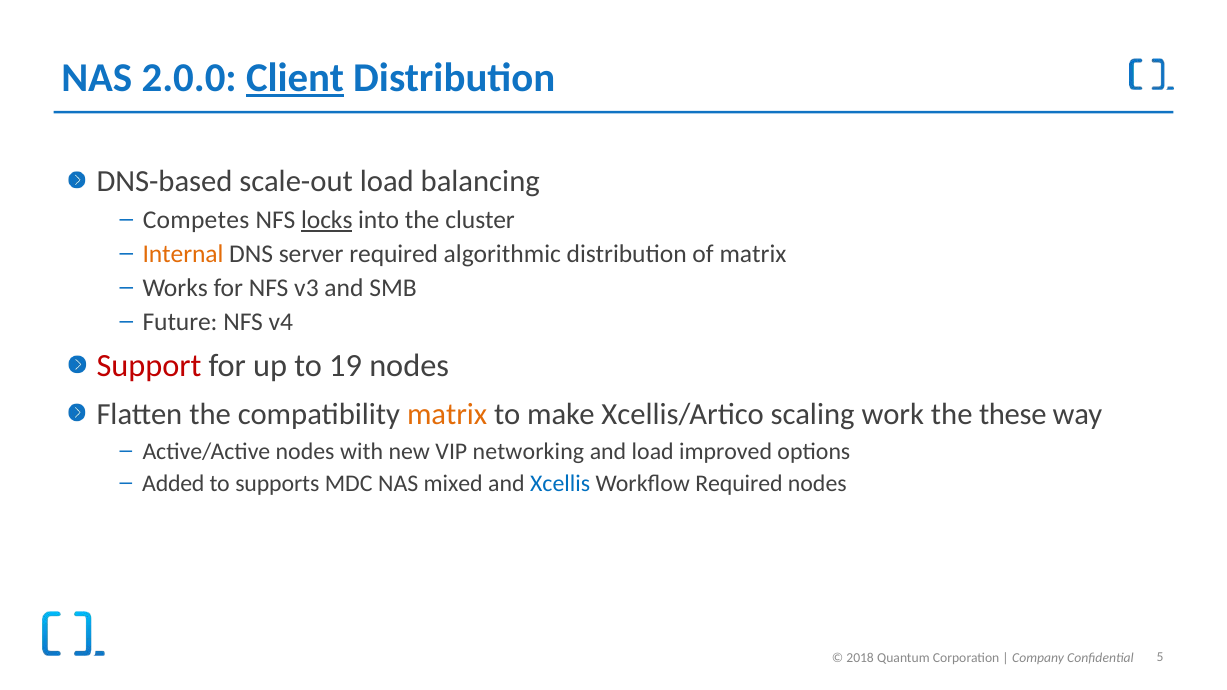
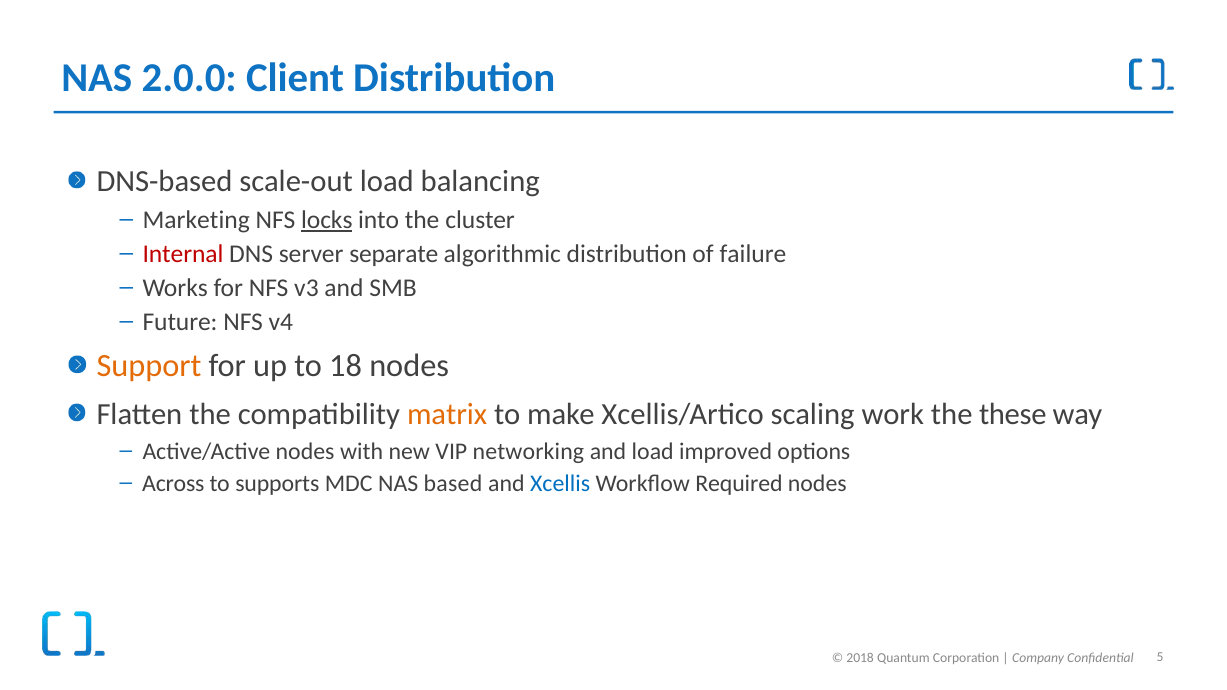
Client underline: present -> none
Competes: Competes -> Marketing
Internal colour: orange -> red
server required: required -> separate
of matrix: matrix -> failure
Support colour: red -> orange
19: 19 -> 18
Added: Added -> Across
mixed: mixed -> based
